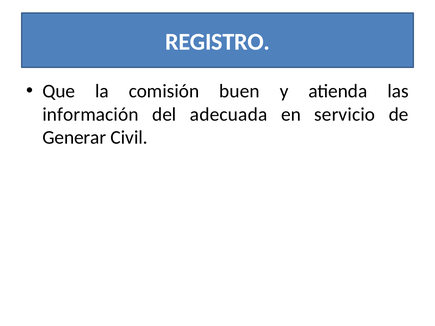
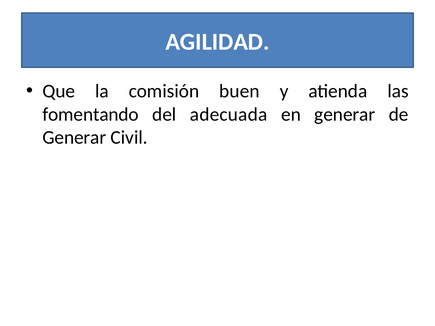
REGISTRO: REGISTRO -> AGILIDAD
información: información -> fomentando
en servicio: servicio -> generar
